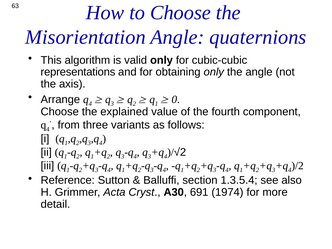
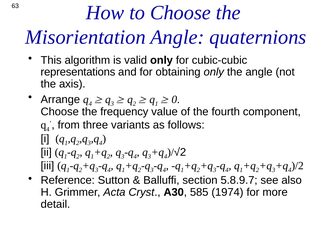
explained: explained -> frequency
1.3.5.4: 1.3.5.4 -> 5.8.9.7
691: 691 -> 585
